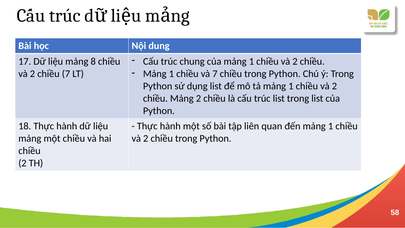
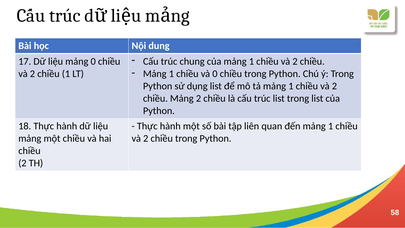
mảng 8: 8 -> 0
và 7: 7 -> 0
chiều 7: 7 -> 1
